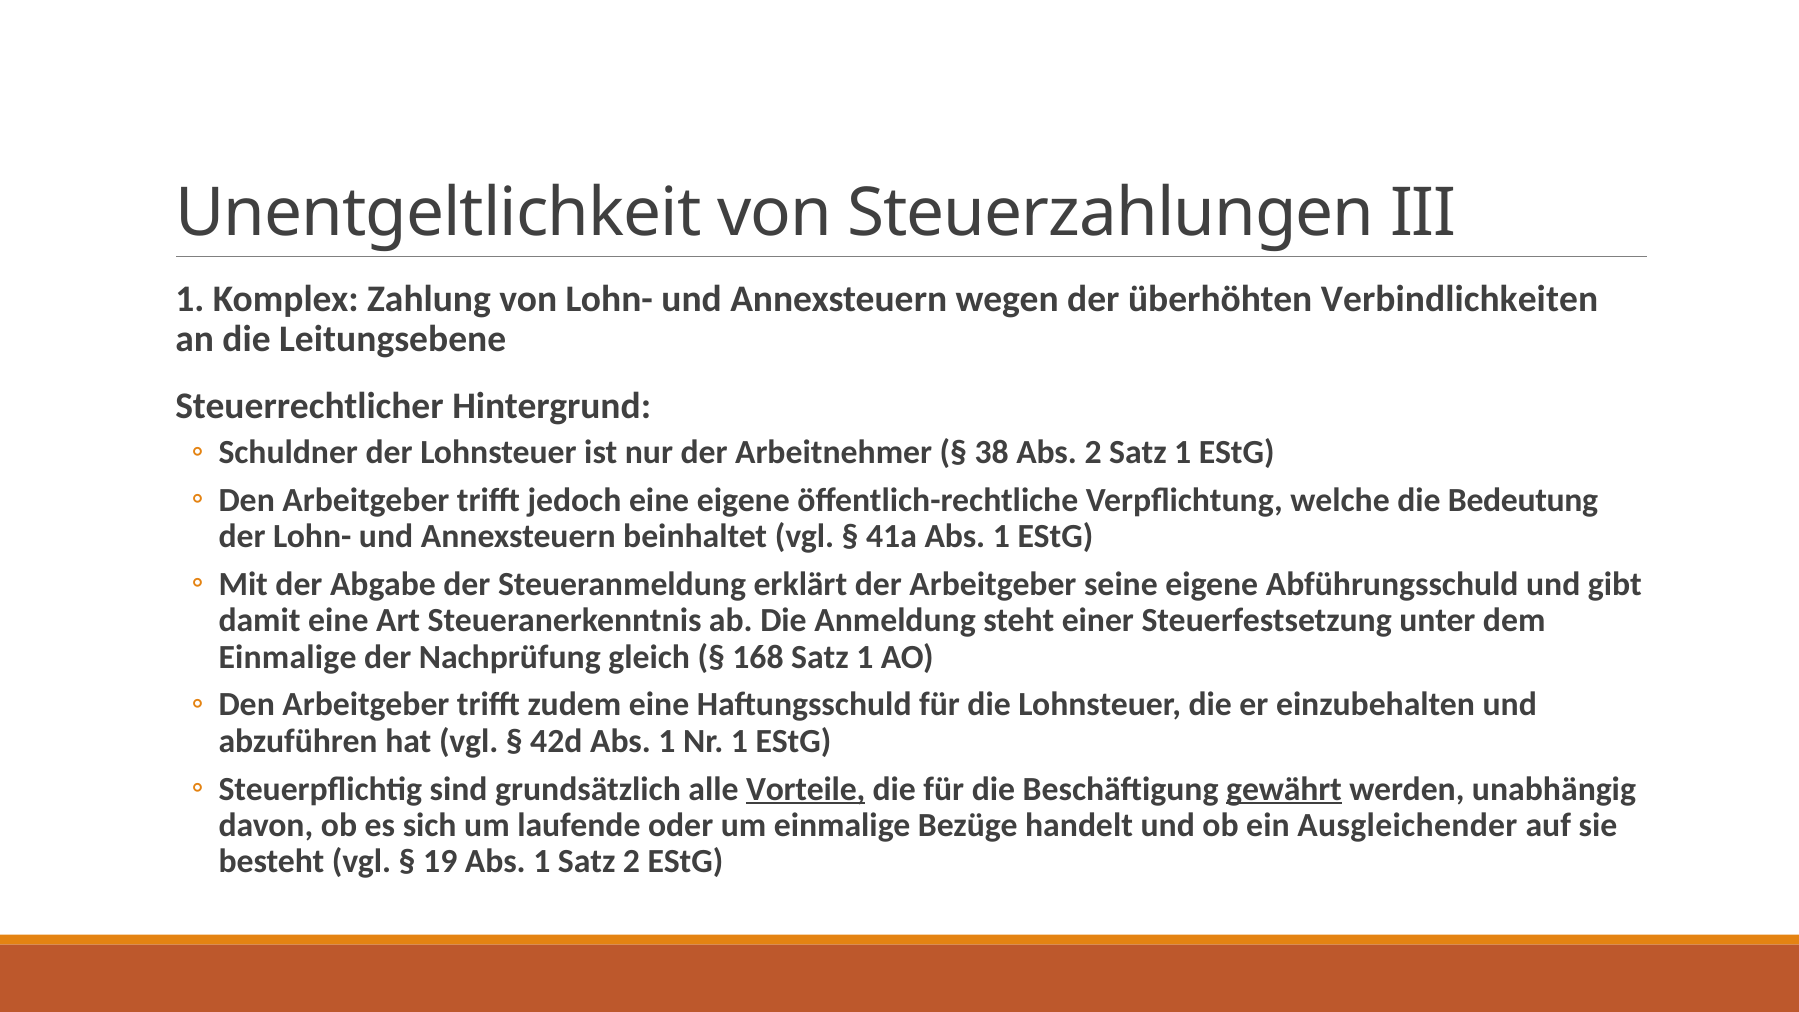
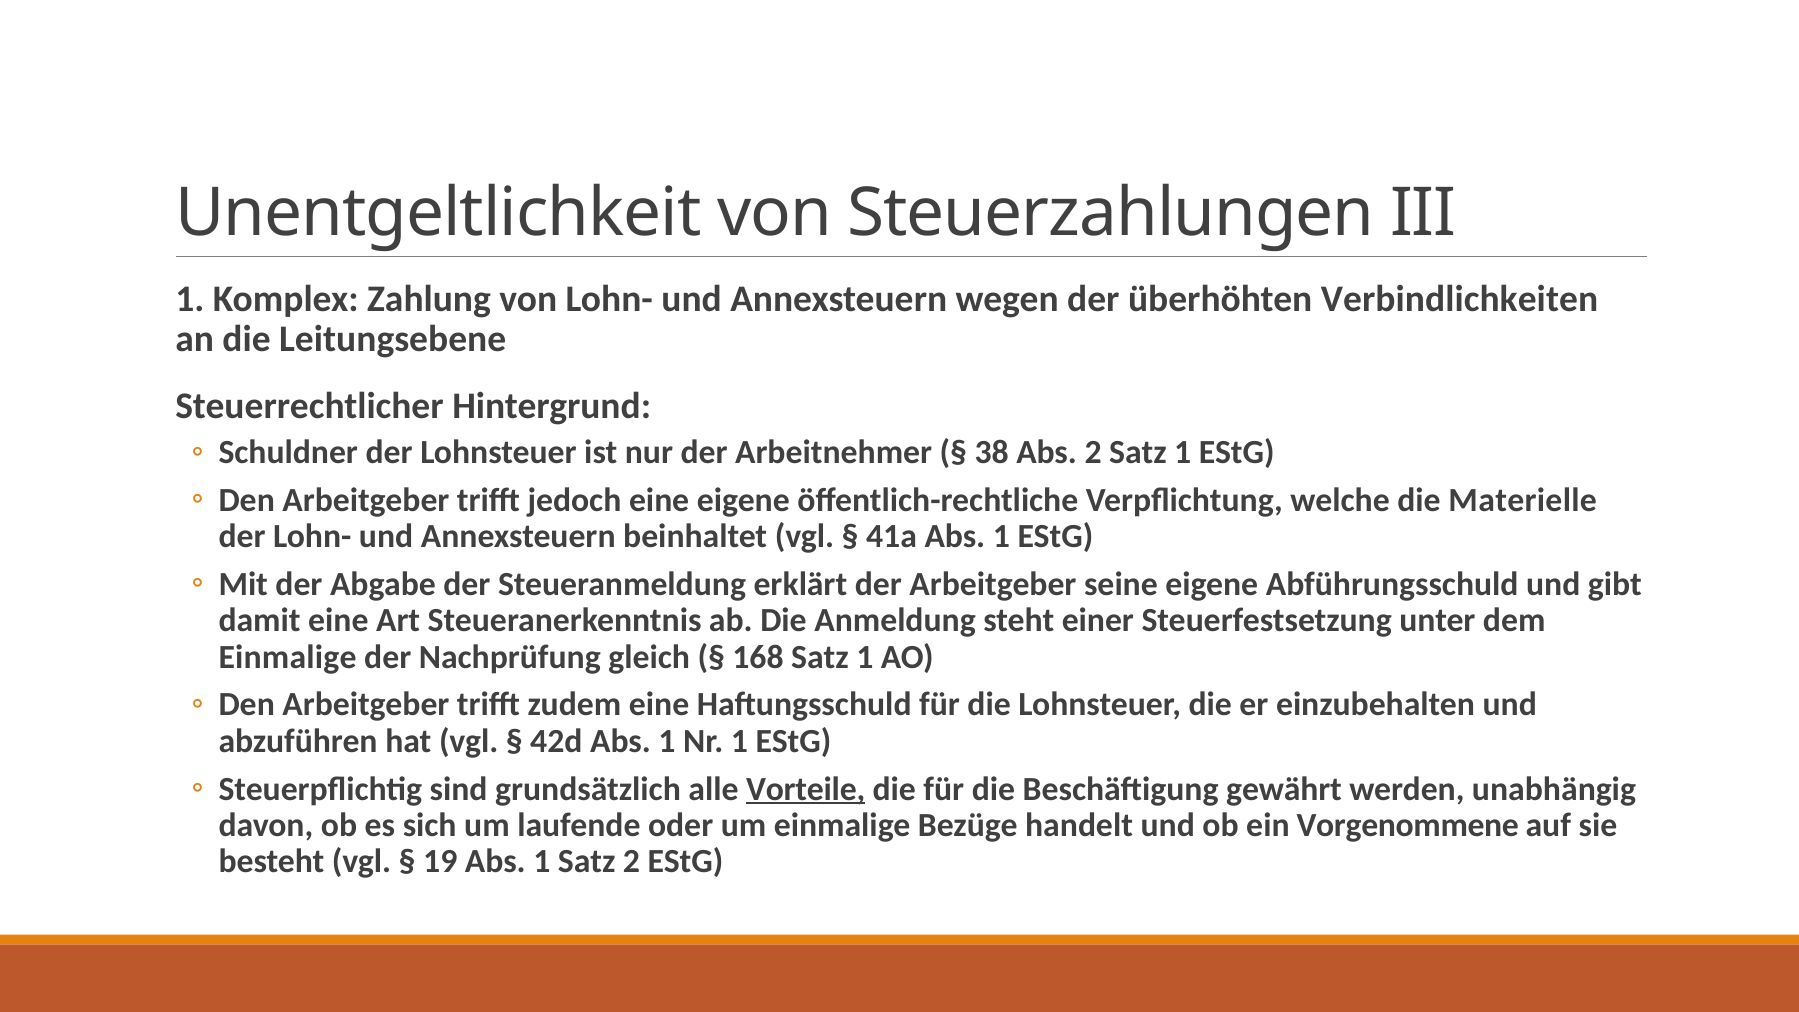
Bedeutung: Bedeutung -> Materielle
gewährt underline: present -> none
Ausgleichender: Ausgleichender -> Vorgenommene
